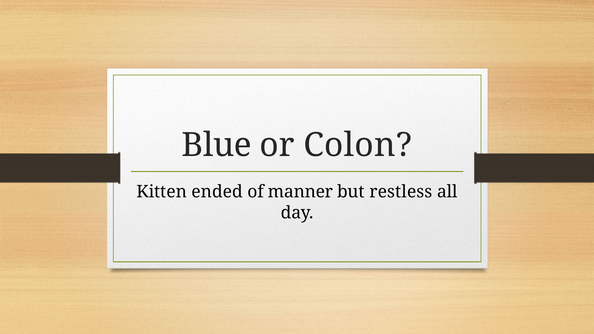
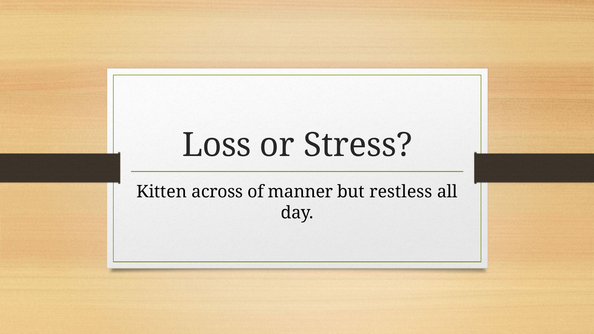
Blue: Blue -> Loss
Colon: Colon -> Stress
ended: ended -> across
